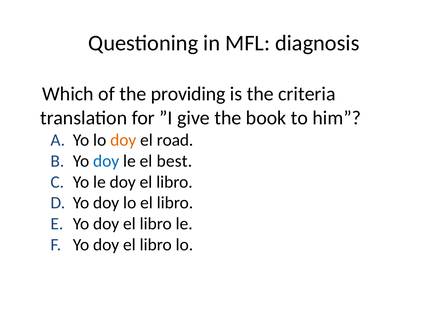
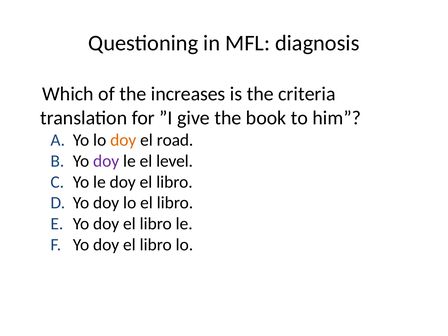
providing: providing -> increases
doy at (106, 161) colour: blue -> purple
best: best -> level
